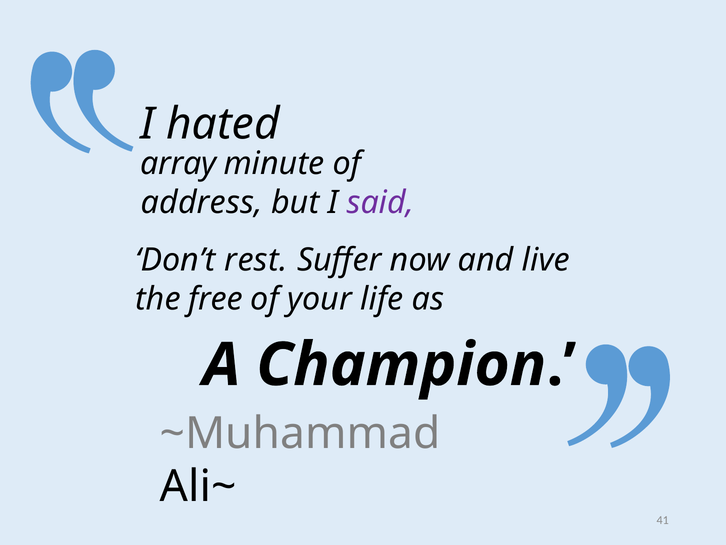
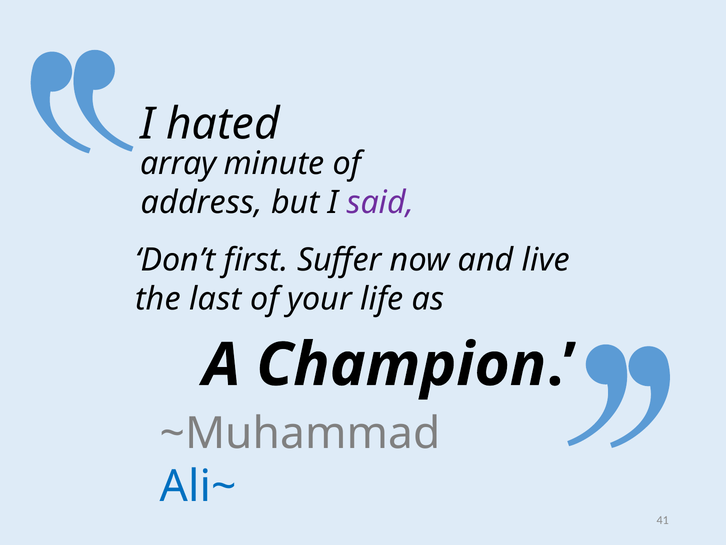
rest: rest -> first
free: free -> last
Ali~ colour: black -> blue
